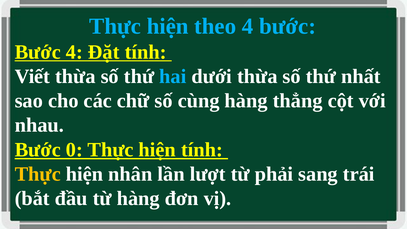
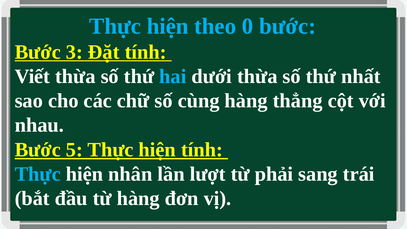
theo 4: 4 -> 0
Bước 4: 4 -> 3
0: 0 -> 5
Thực at (38, 174) colour: yellow -> light blue
